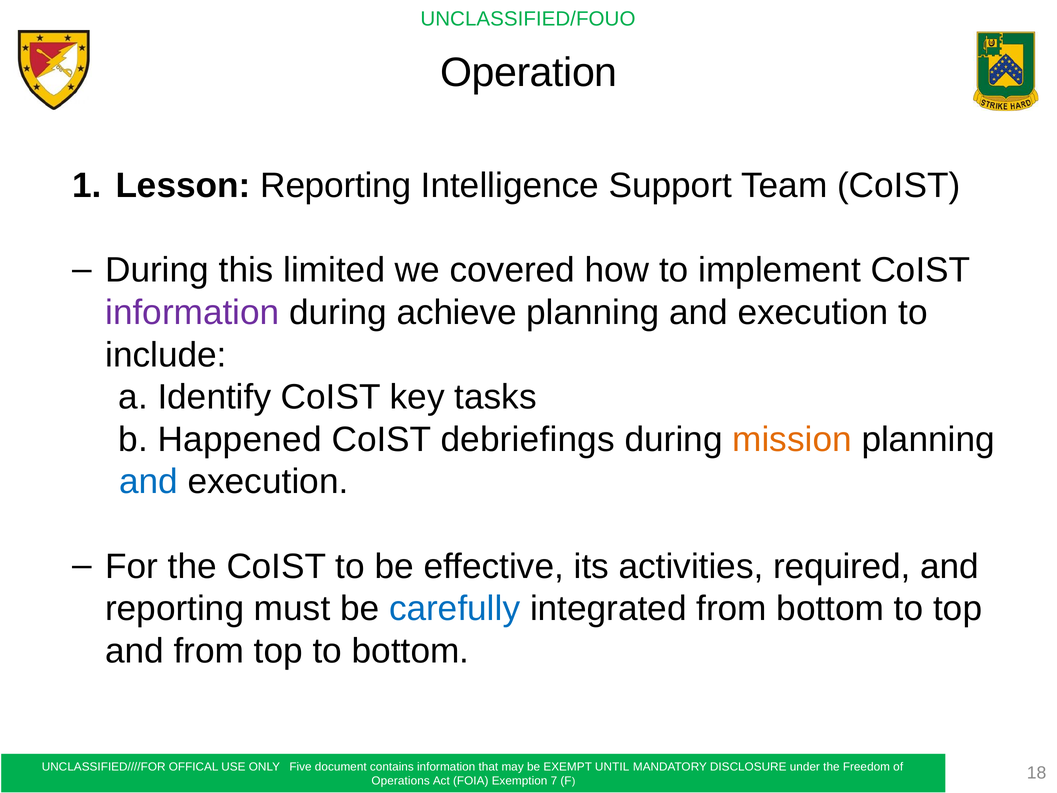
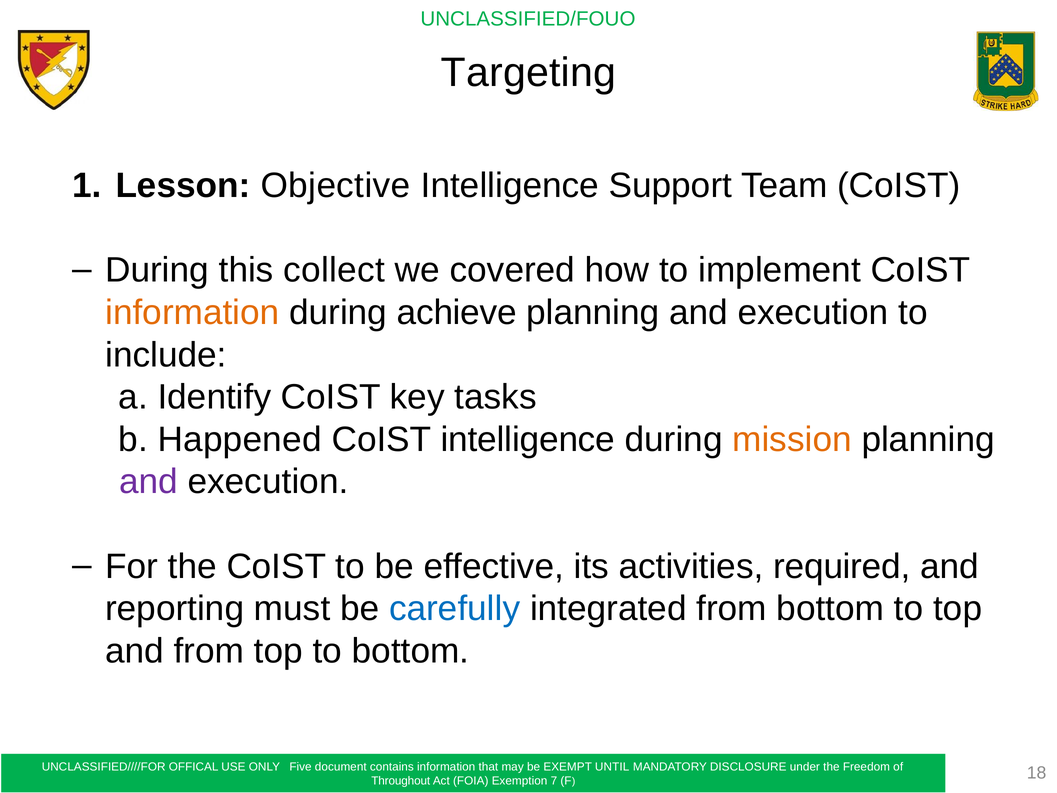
Operation: Operation -> Targeting
Lesson Reporting: Reporting -> Objective
limited: limited -> collect
information at (192, 313) colour: purple -> orange
CoIST debriefings: debriefings -> intelligence
and at (149, 482) colour: blue -> purple
Operations: Operations -> Throughout
